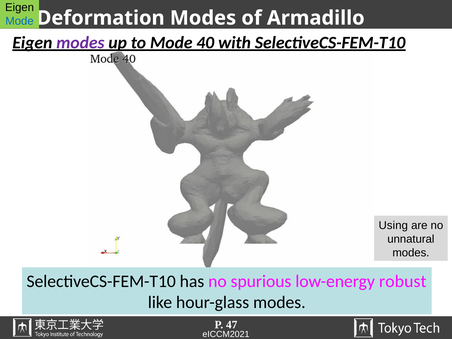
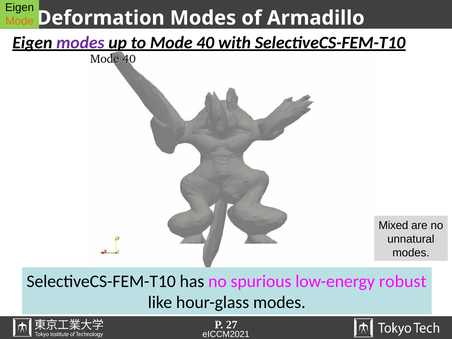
Mode at (20, 21) colour: blue -> orange
Using: Using -> Mixed
47: 47 -> 27
